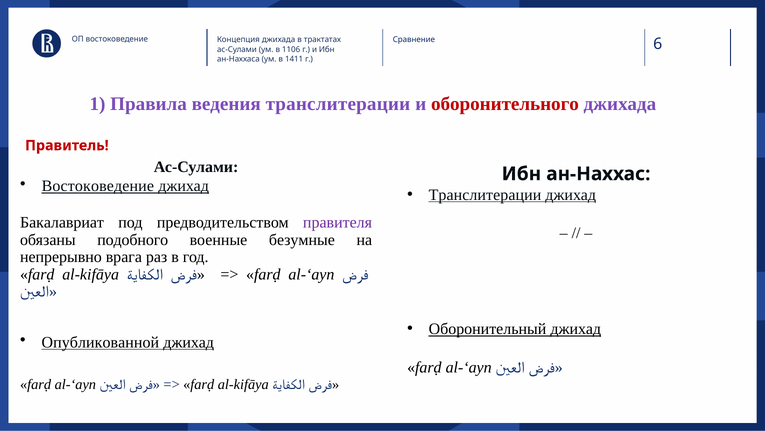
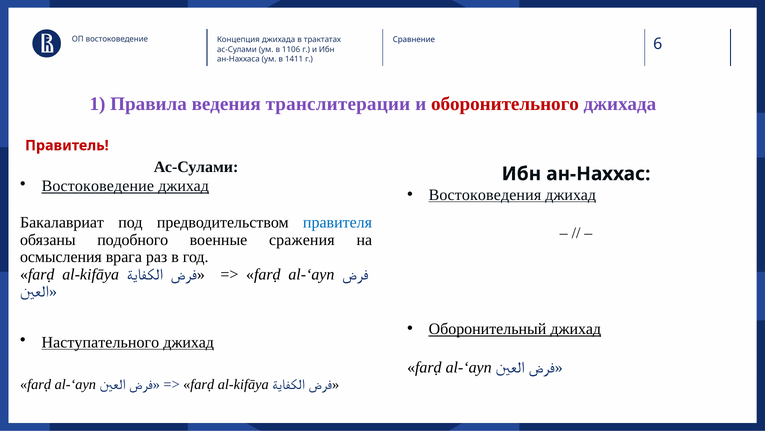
Транслитерации at (485, 194): Транслитерации -> Востоковедения
правителя colour: purple -> blue
безумные: безумные -> сражения
непрерывно: непрерывно -> осмысления
Опубликованной: Опубликованной -> Наступательного
